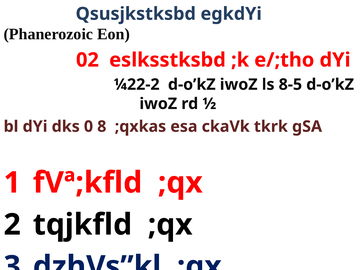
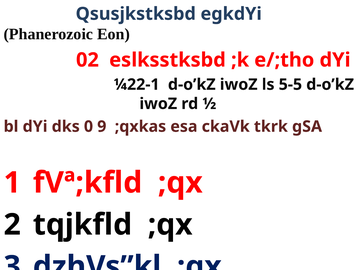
¼22-2: ¼22-2 -> ¼22-1
8-5: 8-5 -> 5-5
8: 8 -> 9
